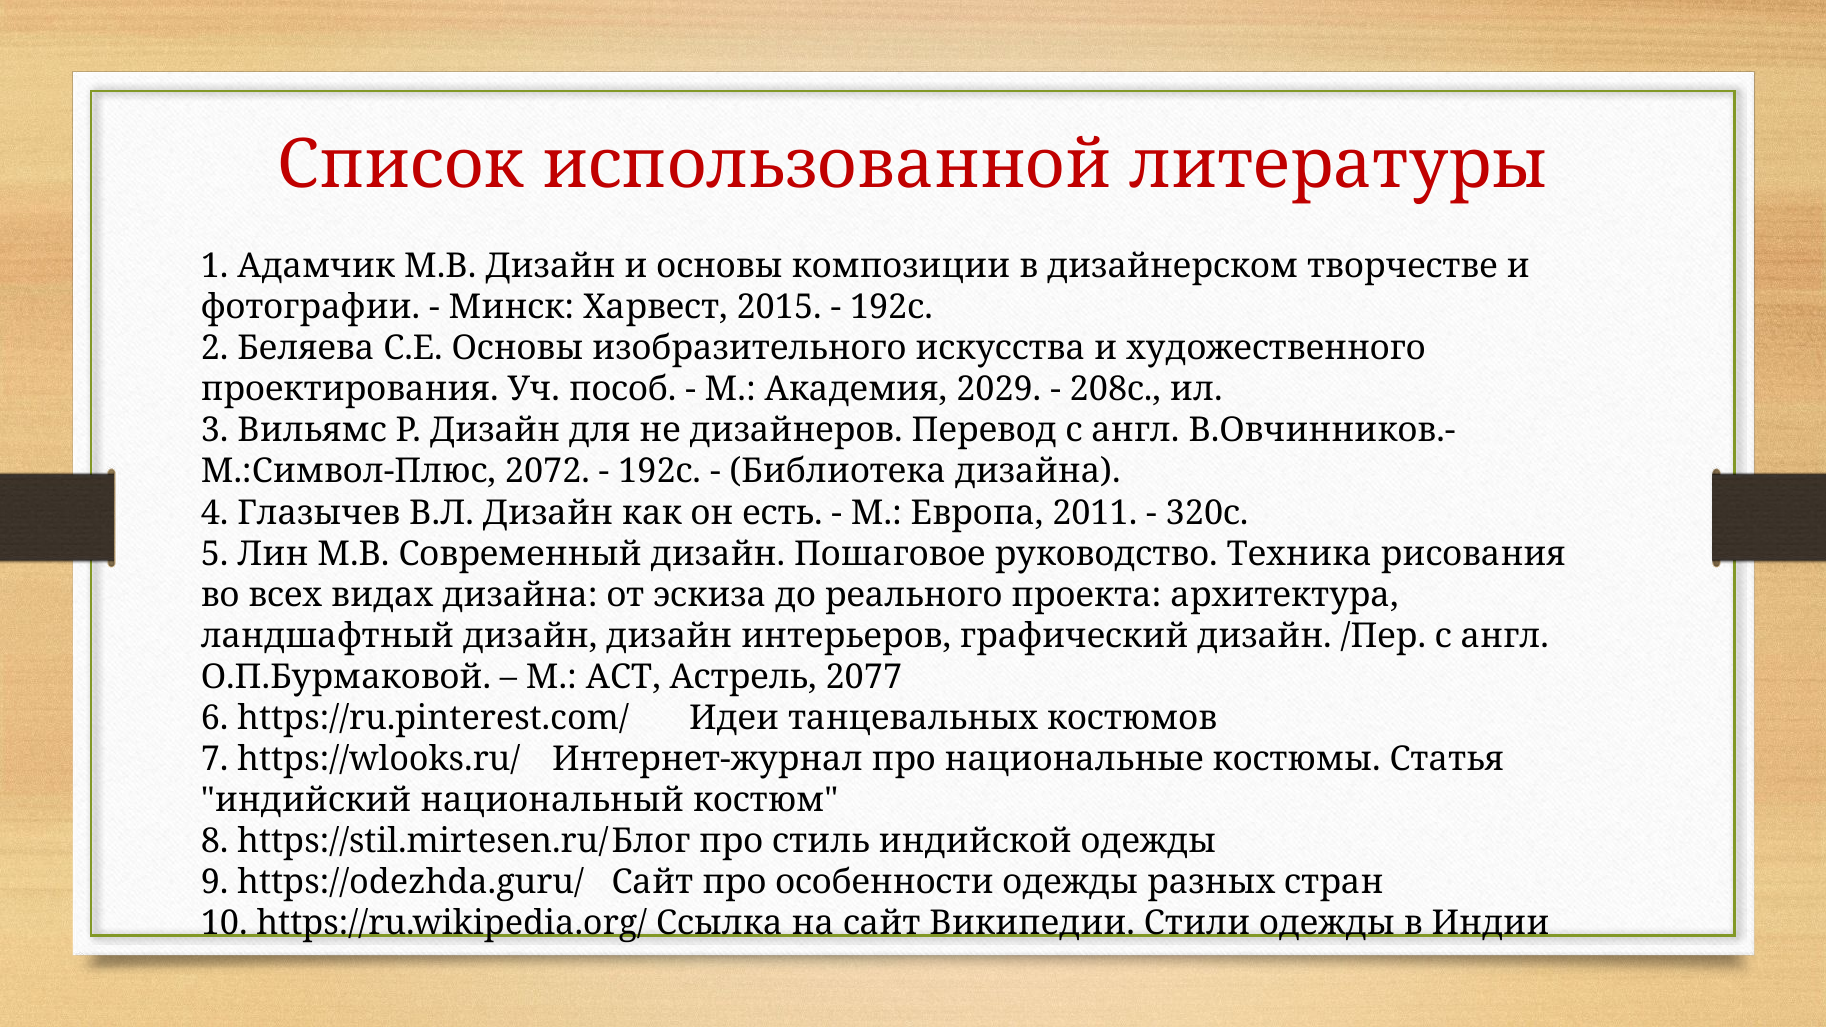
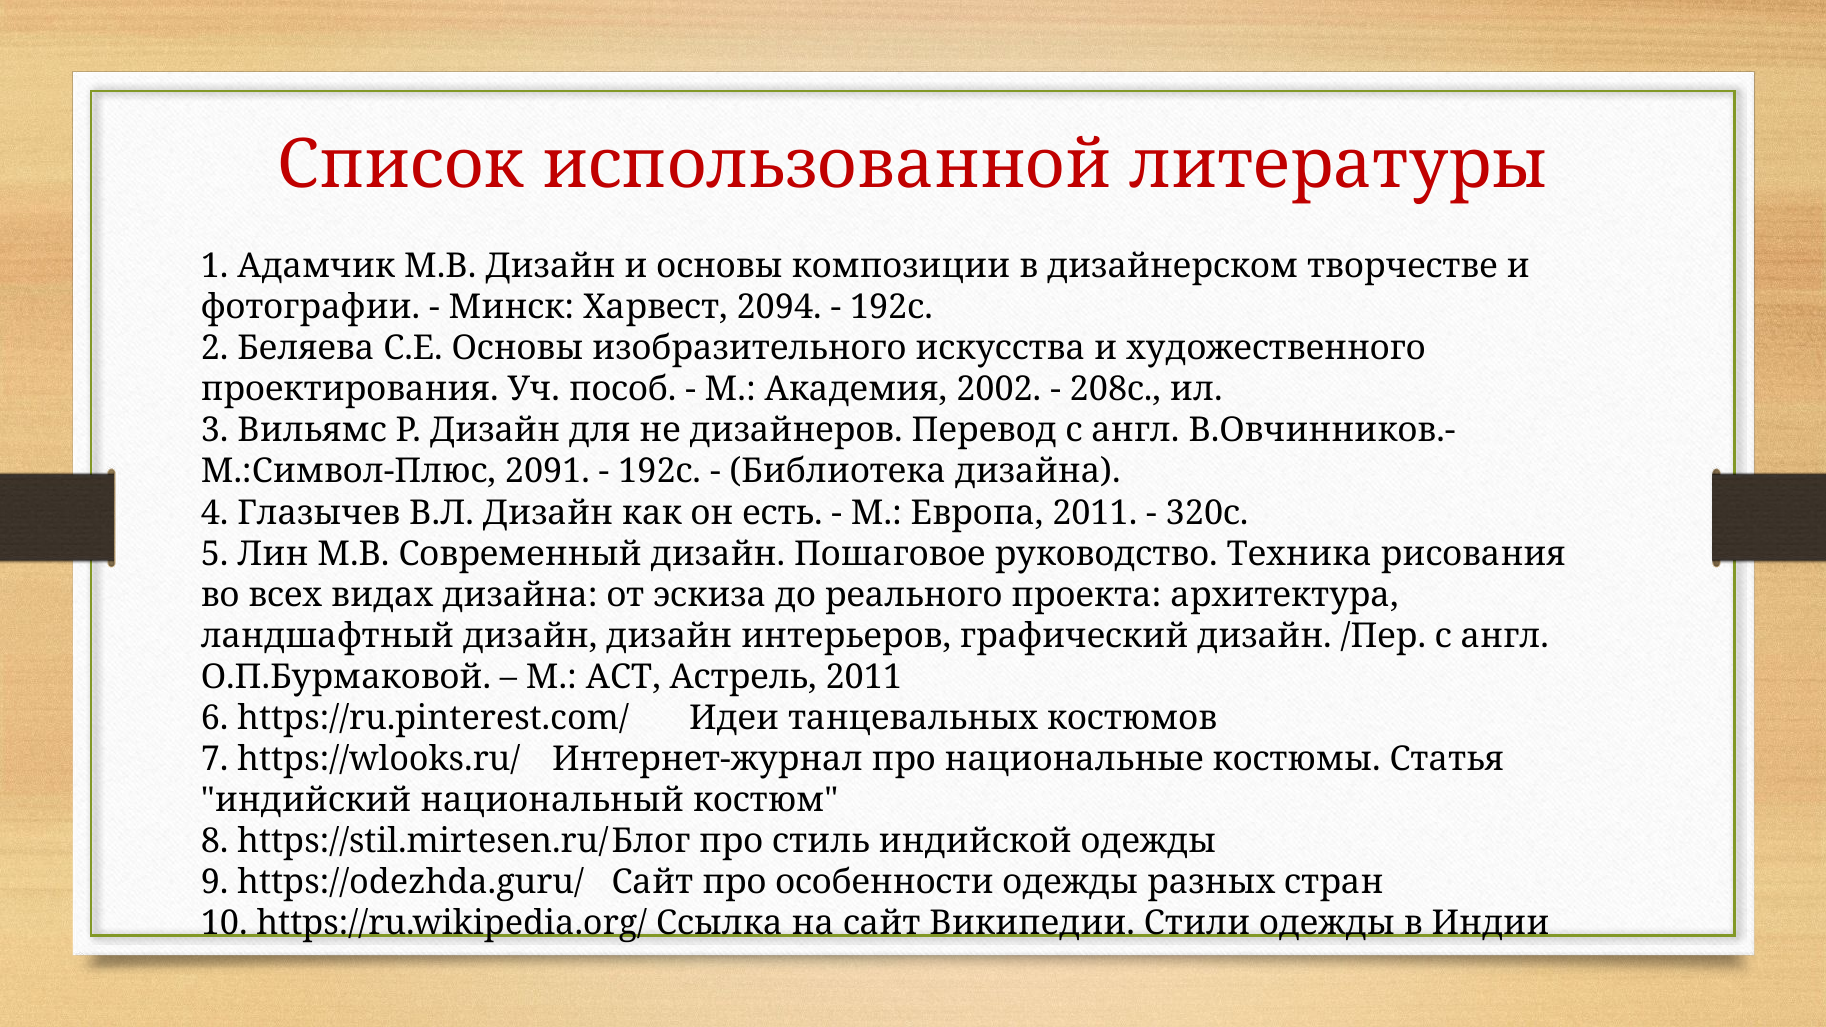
2015: 2015 -> 2094
2029: 2029 -> 2002
2072: 2072 -> 2091
Астрель 2077: 2077 -> 2011
